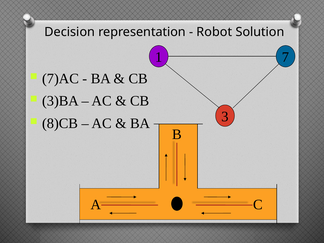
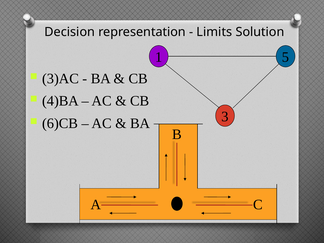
Robot: Robot -> Limits
7: 7 -> 5
7)AC: 7)AC -> 3)AC
3)BA: 3)BA -> 4)BA
8)CB: 8)CB -> 6)CB
